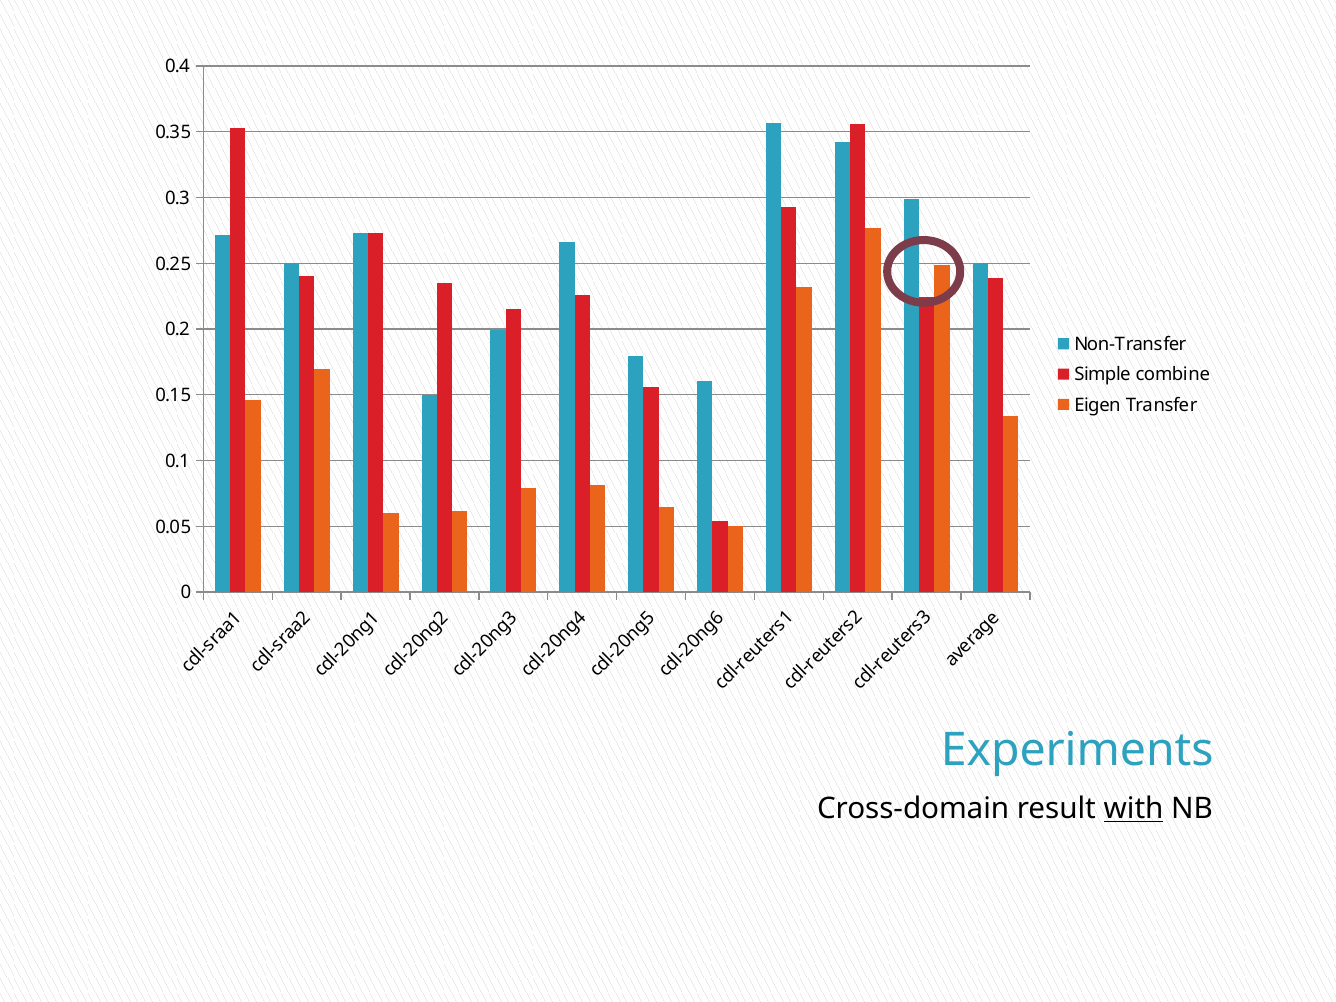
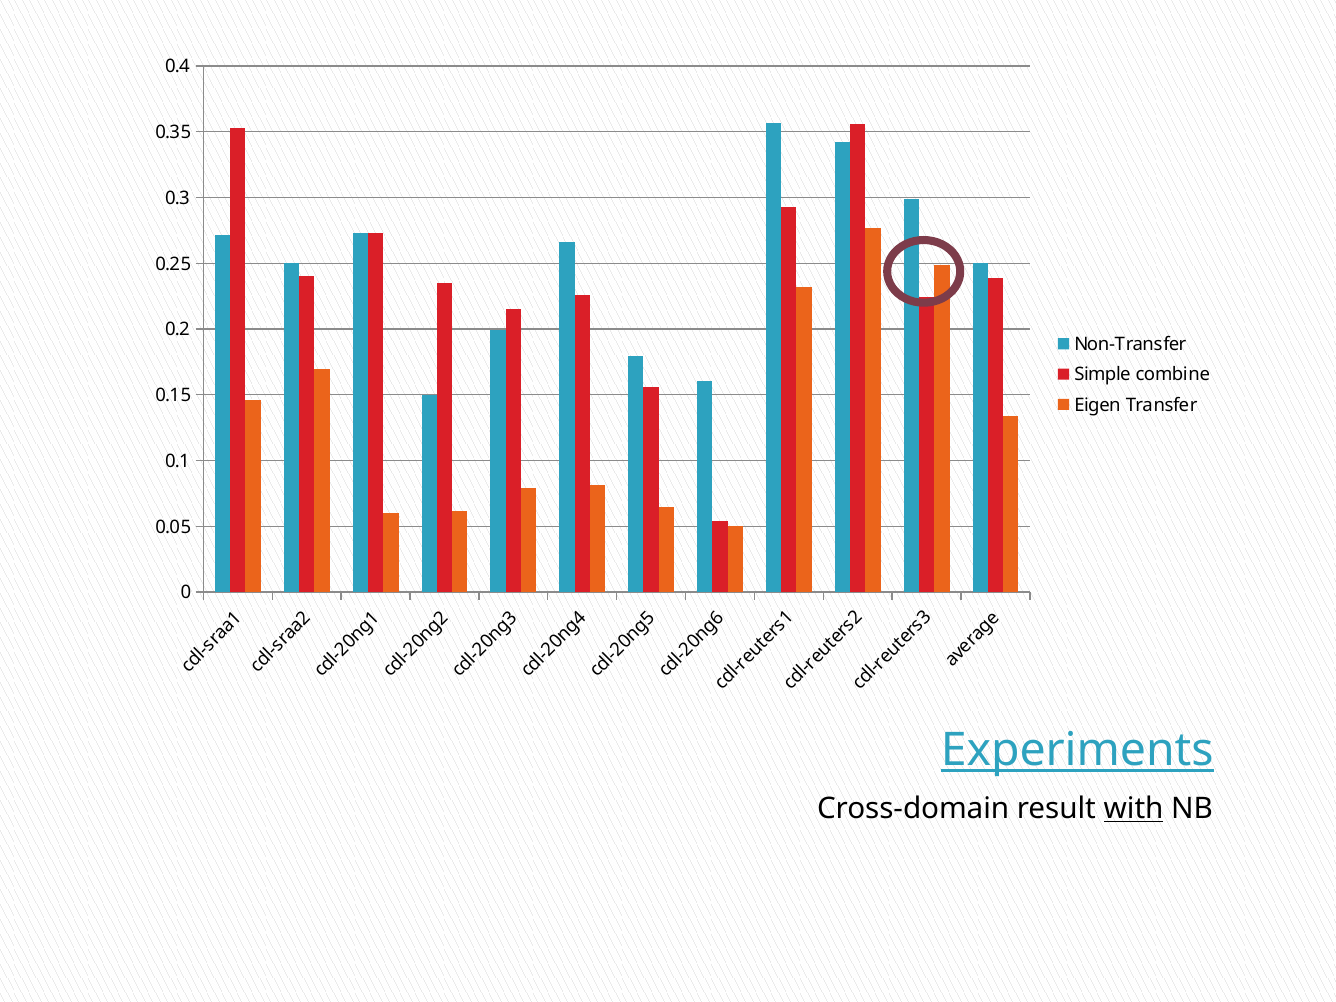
Experiments underline: none -> present
